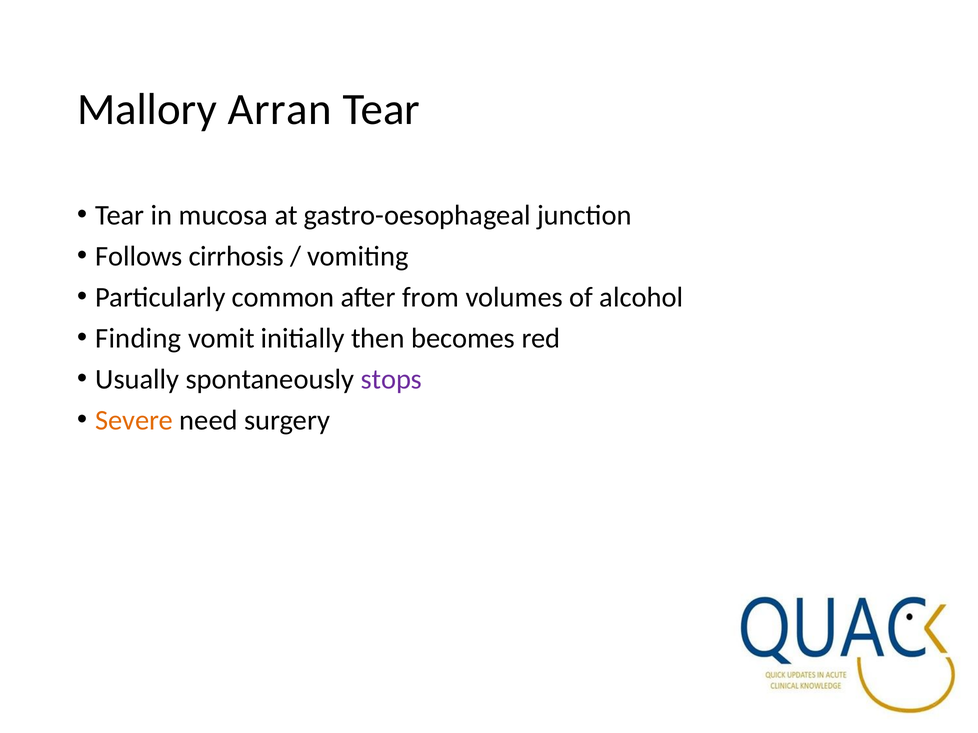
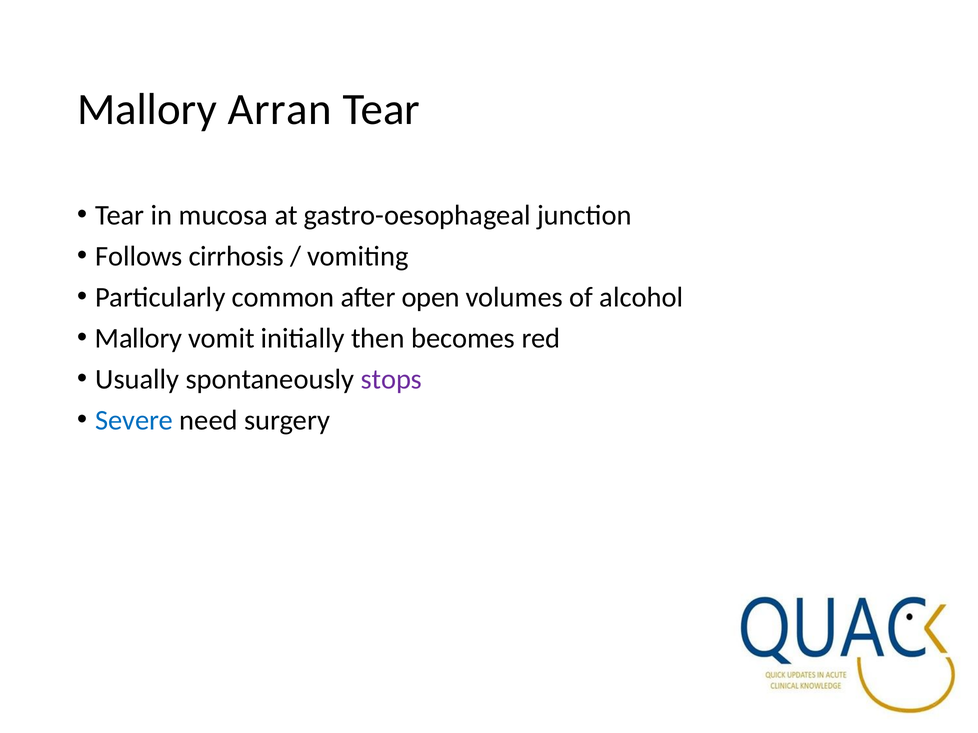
from: from -> open
Finding at (138, 338): Finding -> Mallory
Severe colour: orange -> blue
